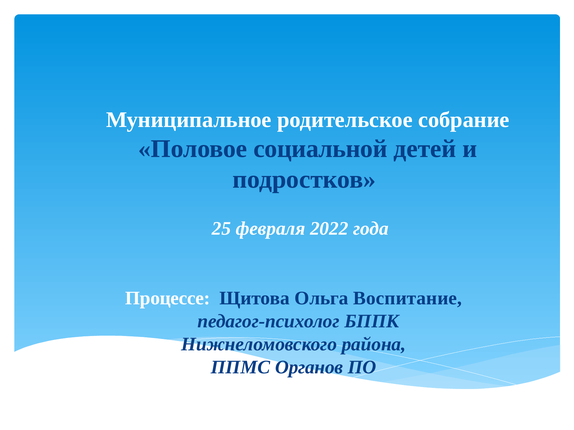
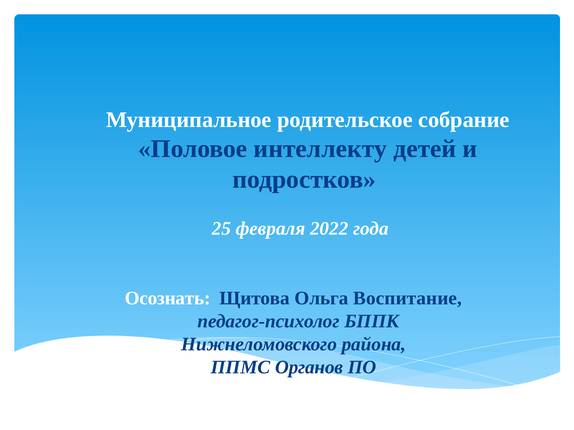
социальной: социальной -> интеллекту
Процессе: Процессе -> Осознать
